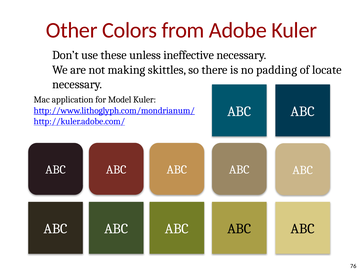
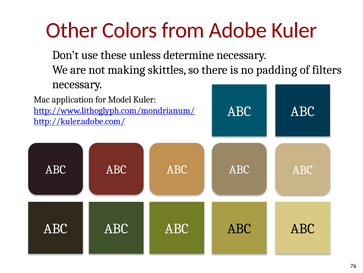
ineffective: ineffective -> determine
locate: locate -> filters
